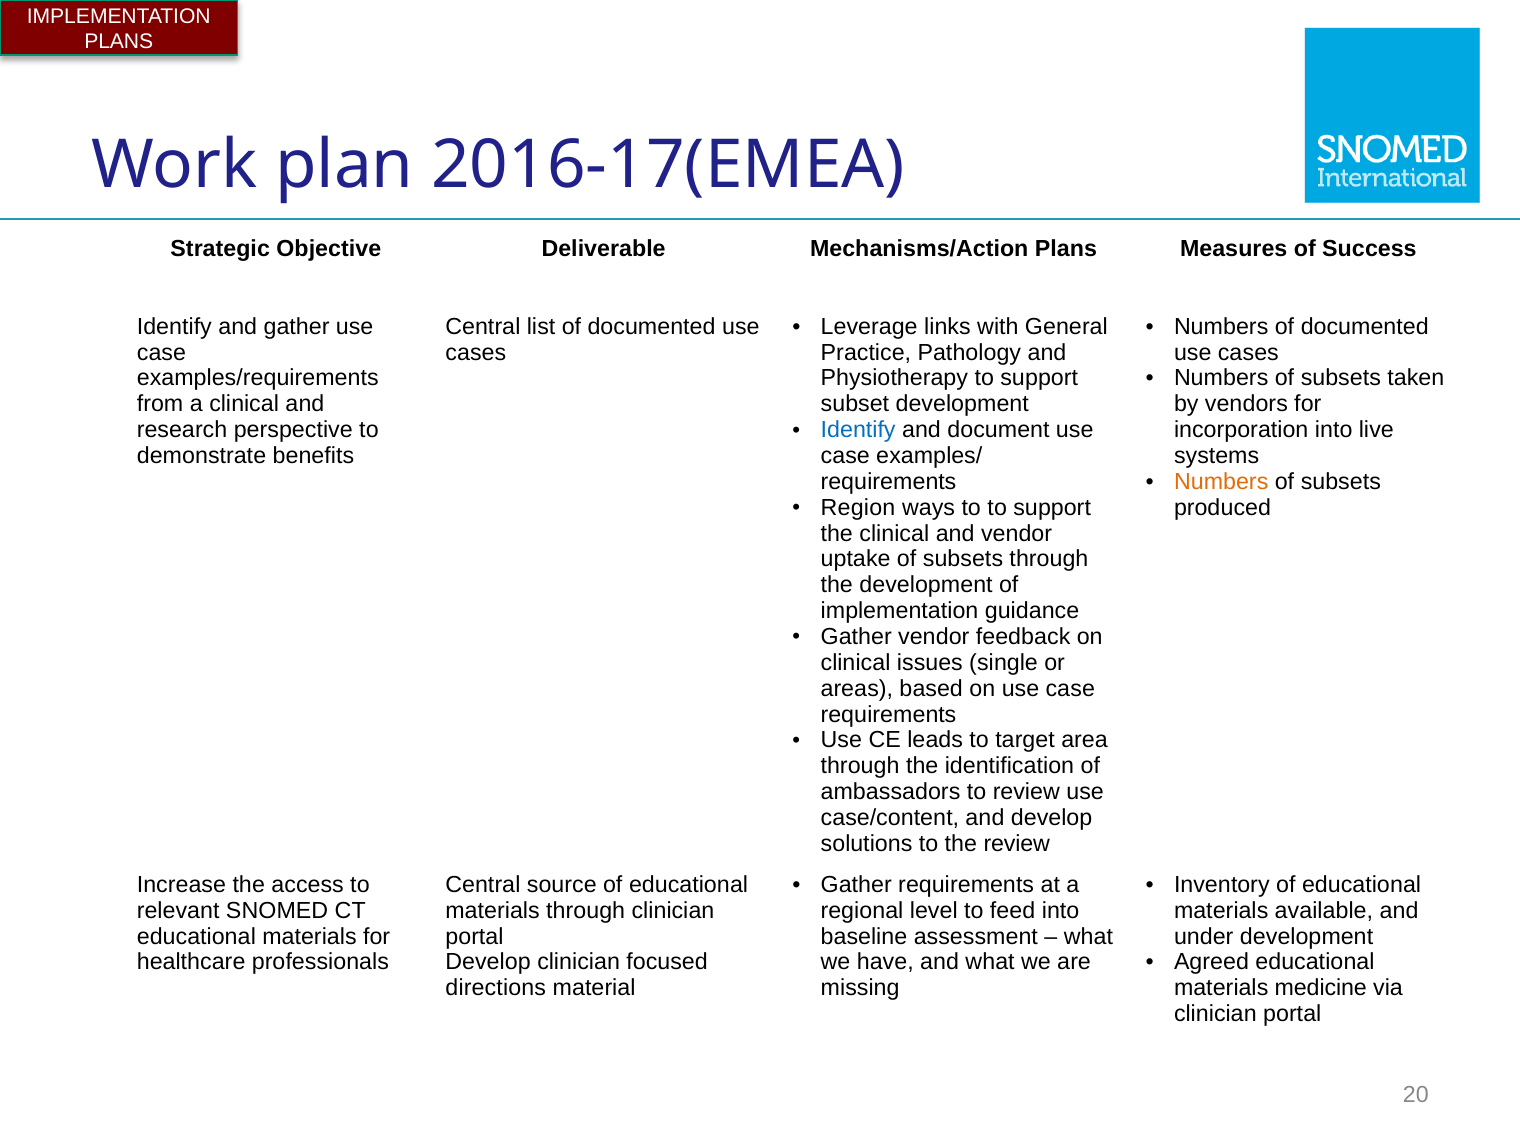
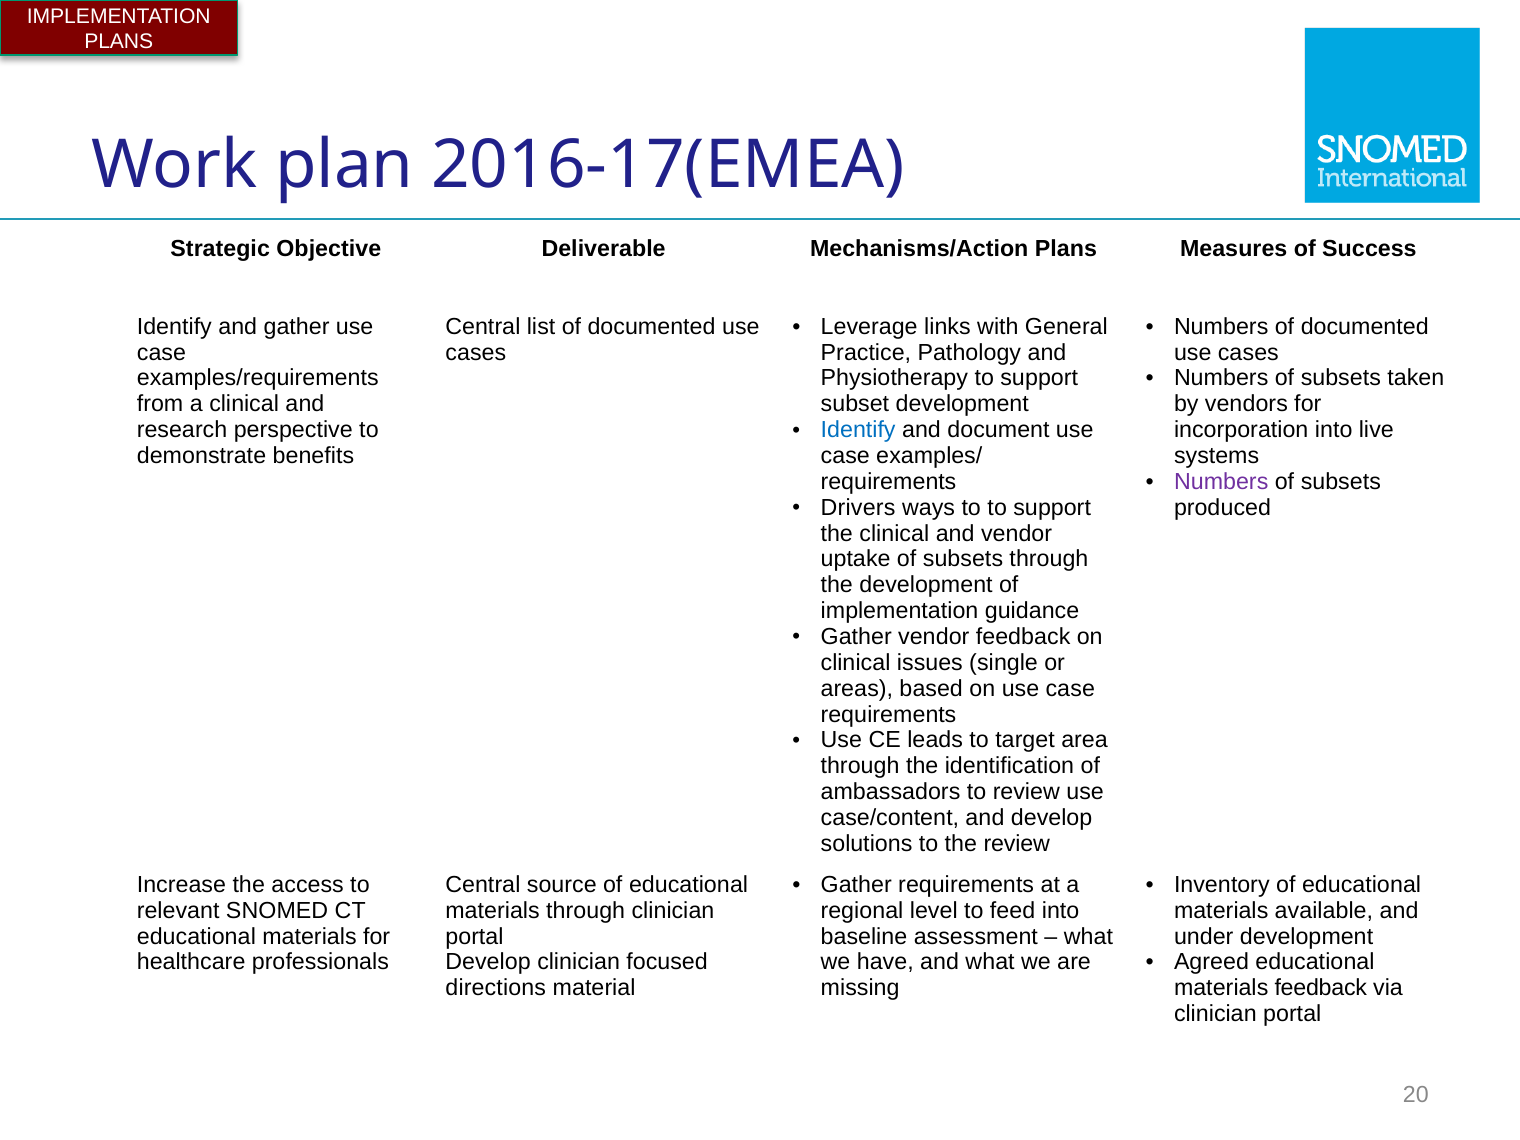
Numbers at (1221, 482) colour: orange -> purple
Region: Region -> Drivers
materials medicine: medicine -> feedback
